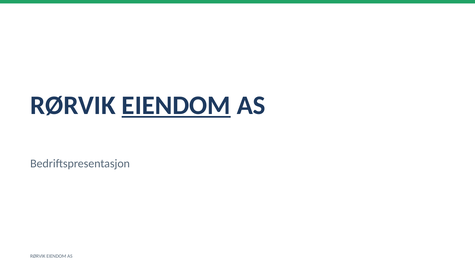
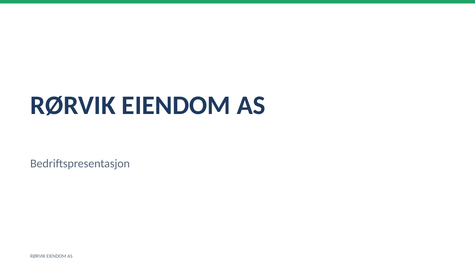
EIENDOM at (176, 105) underline: present -> none
